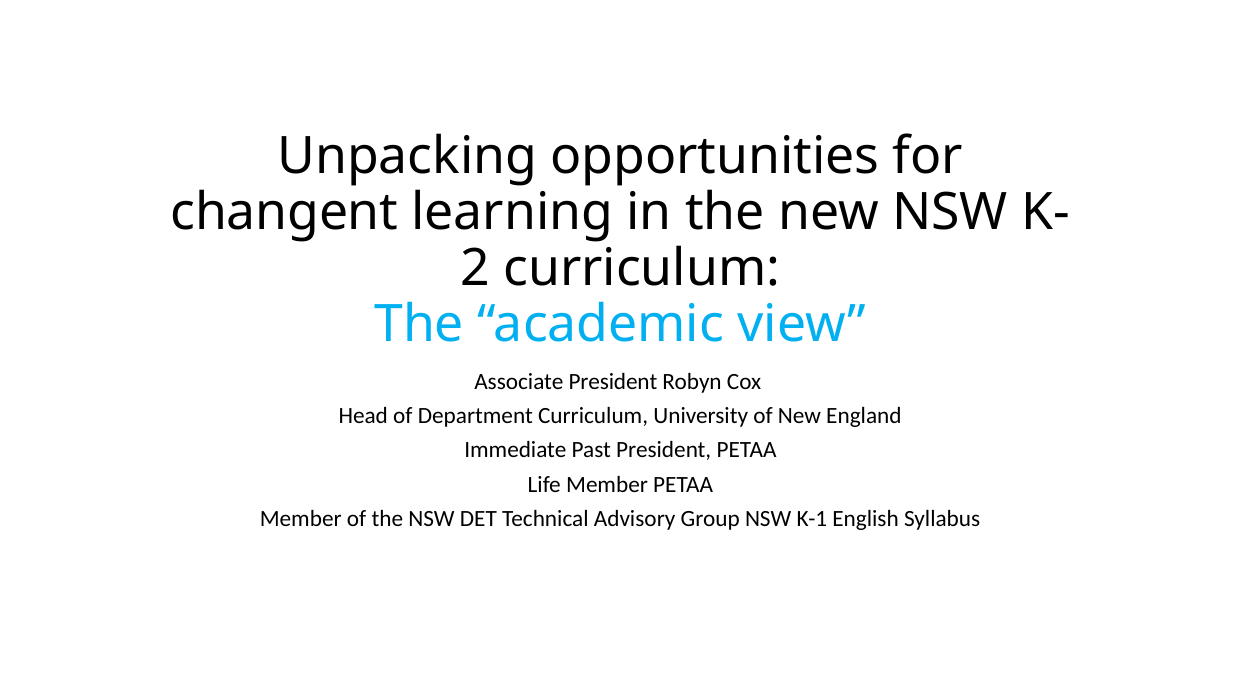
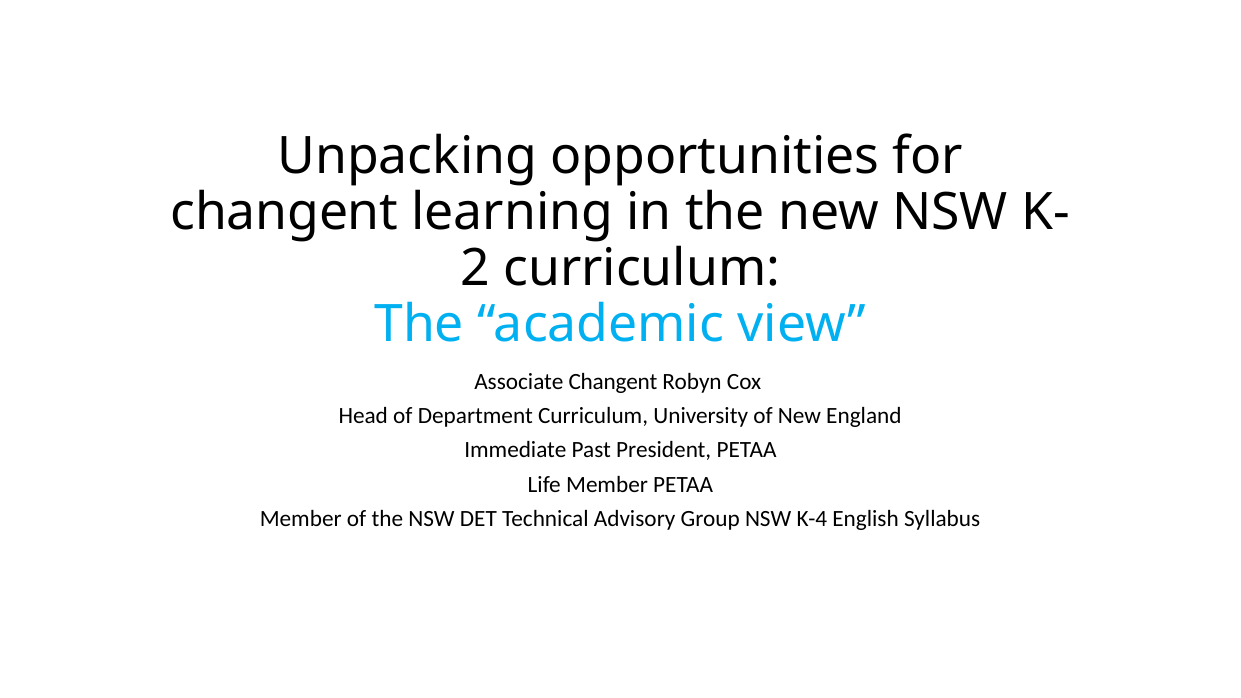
Associate President: President -> Changent
K-1: K-1 -> K-4
